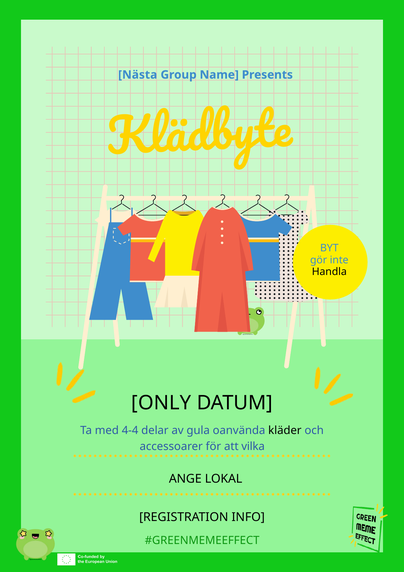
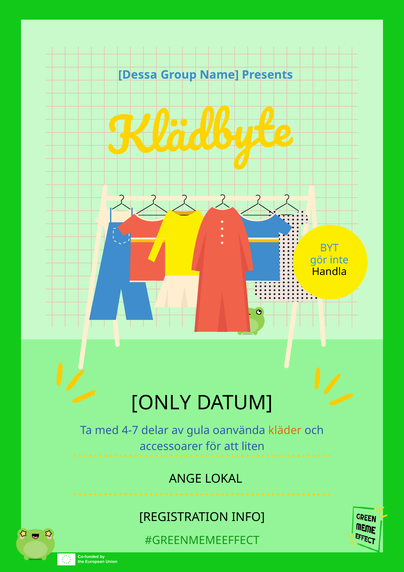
Nästa: Nästa -> Dessa
4-4: 4-4 -> 4-7
kläder colour: black -> orange
vilka: vilka -> liten
